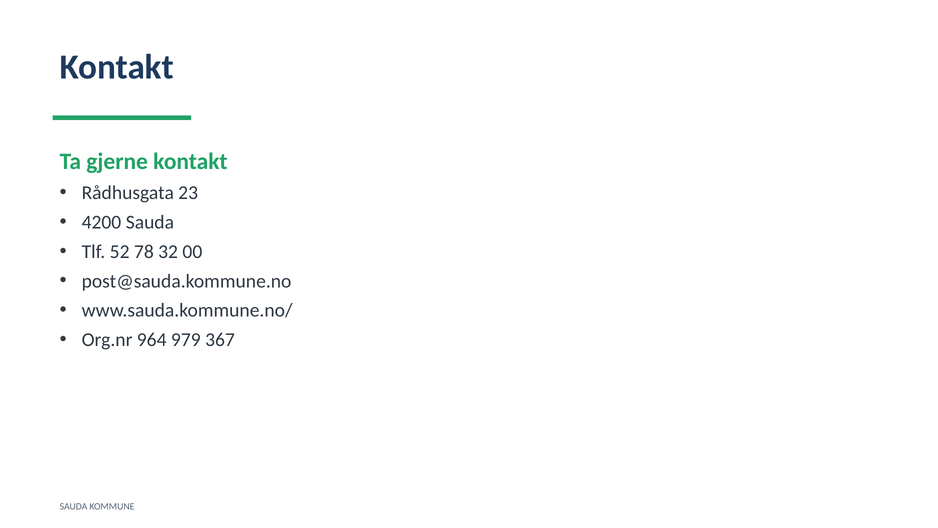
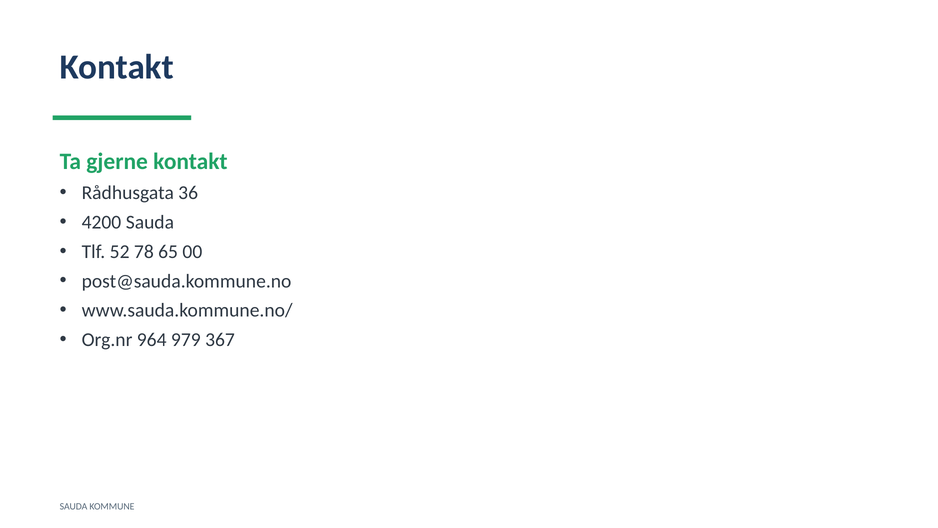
23: 23 -> 36
32: 32 -> 65
